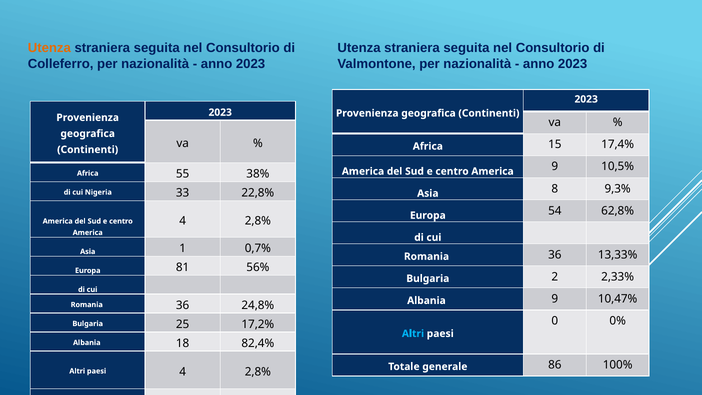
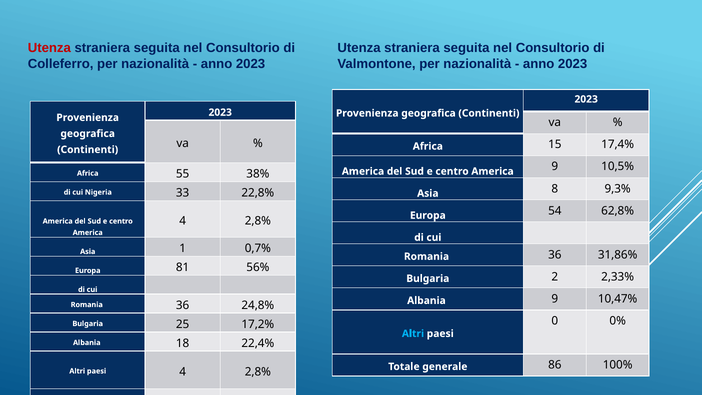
Utenza at (49, 48) colour: orange -> red
13,33%: 13,33% -> 31,86%
82,4%: 82,4% -> 22,4%
